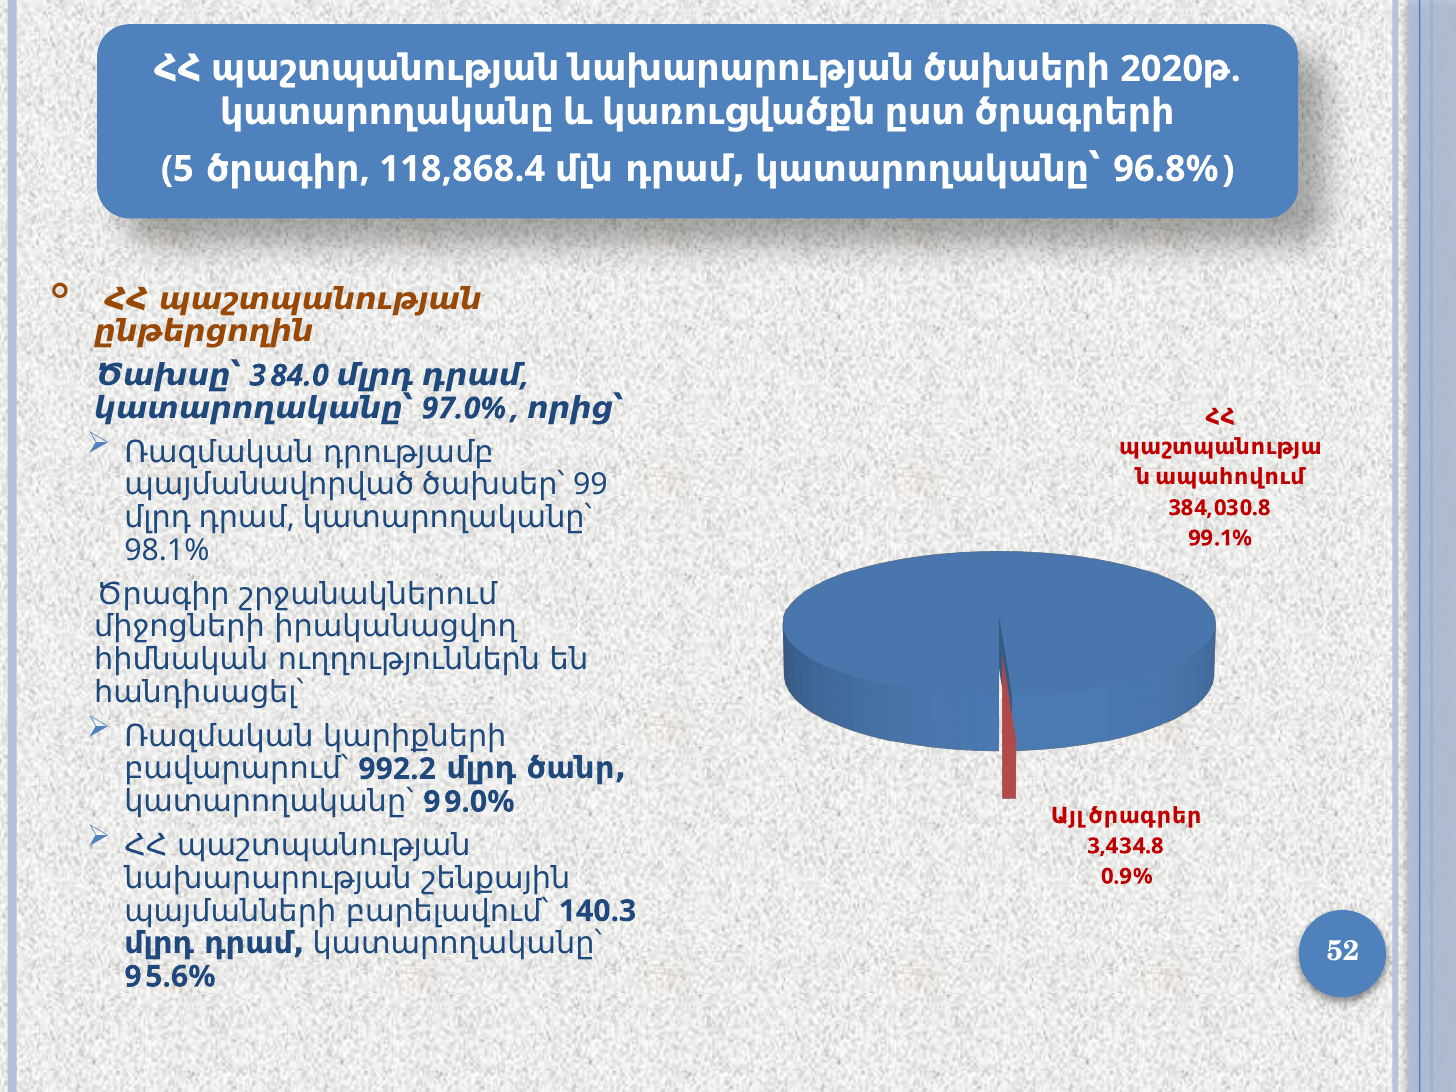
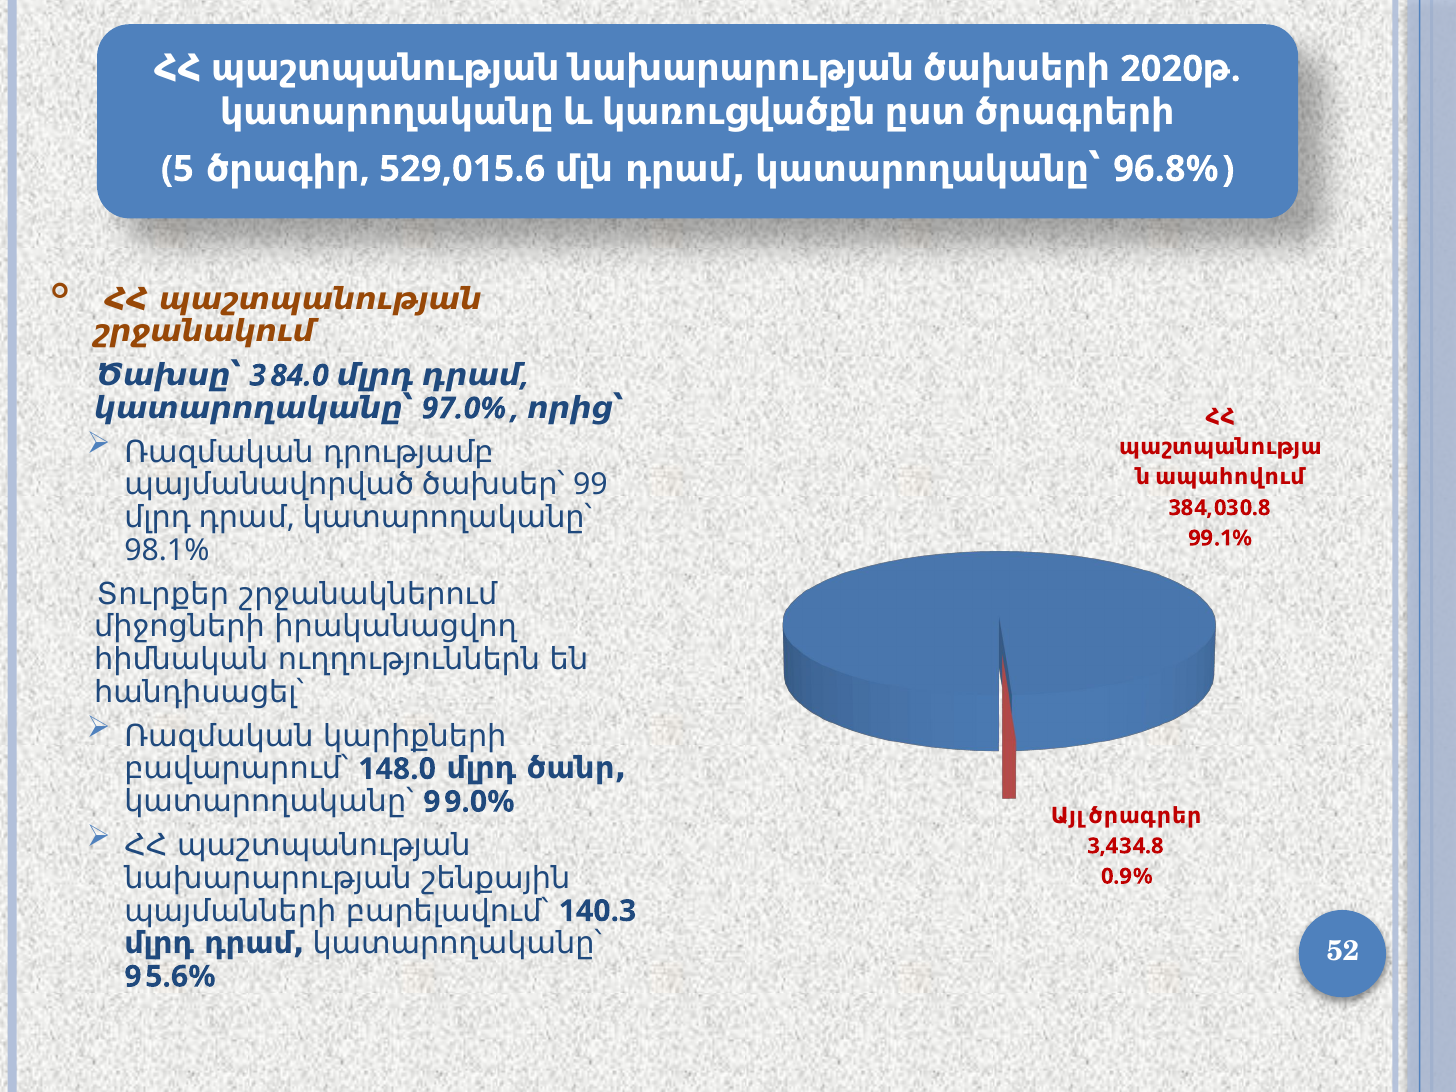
118,868.4: 118,868.4 -> 529,015.6
ընթերցողին: ընթերցողին -> շրջանակում
Ծրագիր at (163, 594): Ծրագիր -> Տուրքեր
992.2: 992.2 -> 148.0
